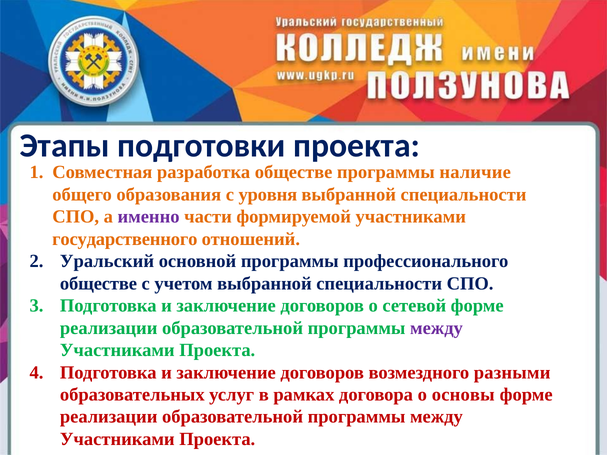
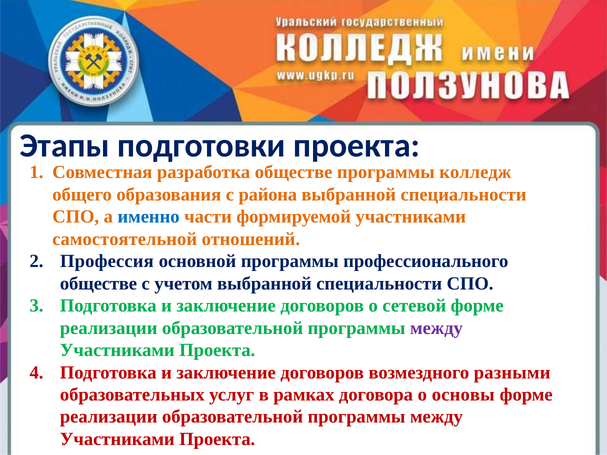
наличие: наличие -> колледж
уровня: уровня -> района
именно colour: purple -> blue
государственного: государственного -> самостоятельной
Уральский: Уральский -> Профессия
